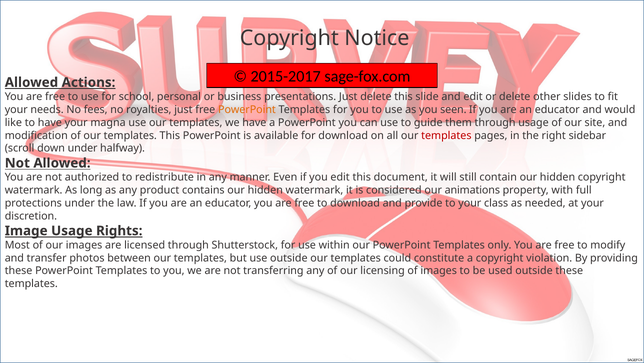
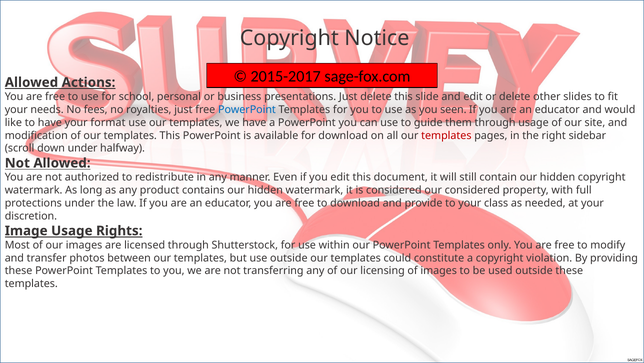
PowerPoint at (247, 109) colour: orange -> blue
magna: magna -> format
our animations: animations -> considered
